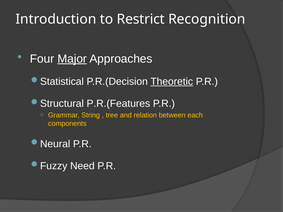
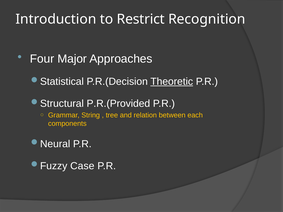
Major underline: present -> none
P.R.(Features: P.R.(Features -> P.R.(Provided
Need: Need -> Case
